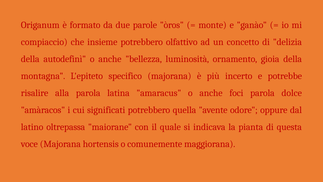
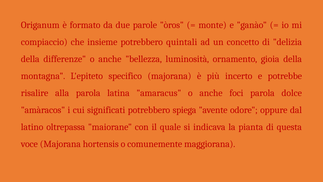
olfattivo: olfattivo -> quintali
autodefinì: autodefinì -> differenze
quella: quella -> spiega
